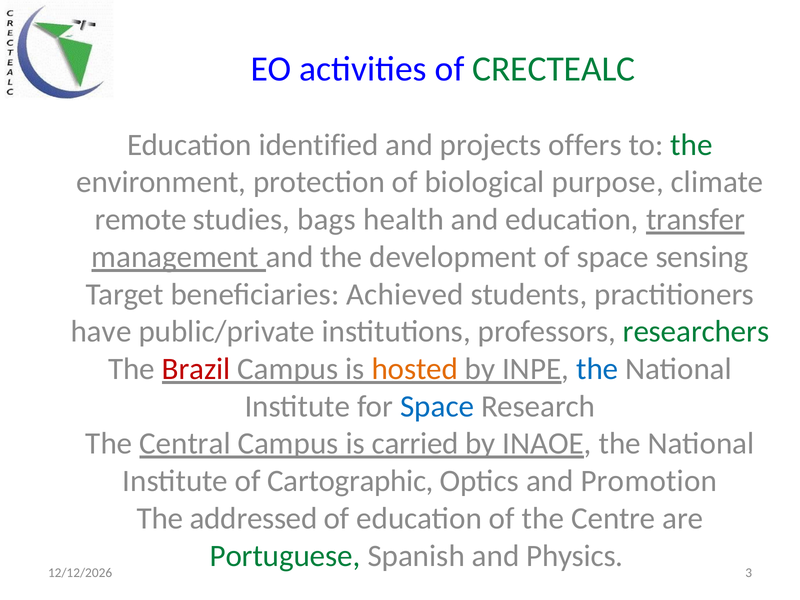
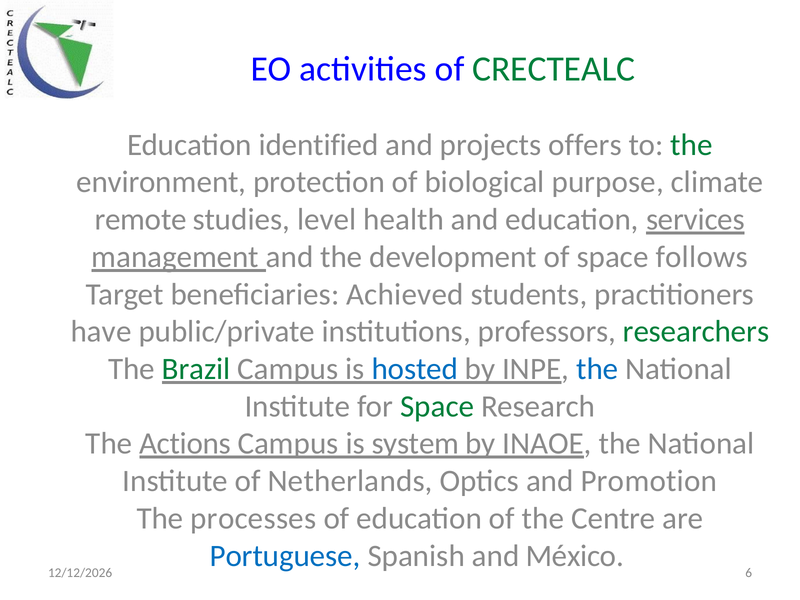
bags: bags -> level
transfer: transfer -> services
sensing: sensing -> follows
Brazil colour: red -> green
hosted colour: orange -> blue
Space at (437, 406) colour: blue -> green
Central: Central -> Actions
carried: carried -> system
Cartographic: Cartographic -> Netherlands
addressed: addressed -> processes
Portuguese colour: green -> blue
Physics: Physics -> México
3: 3 -> 6
